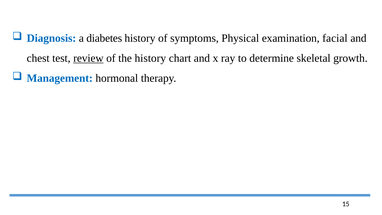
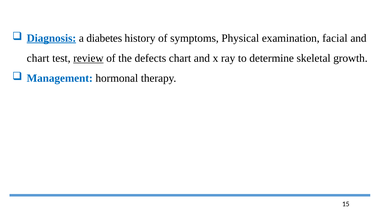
Diagnosis underline: none -> present
chest at (38, 58): chest -> chart
the history: history -> defects
